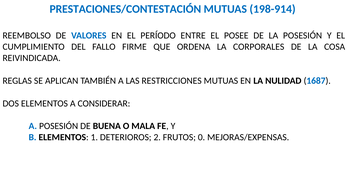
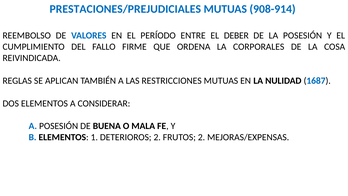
PRESTACIONES/CONTESTACIÓN: PRESTACIONES/CONTESTACIÓN -> PRESTACIONES/PREJUDICIALES
198-914: 198-914 -> 908-914
POSEE: POSEE -> DEBER
FRUTOS 0: 0 -> 2
